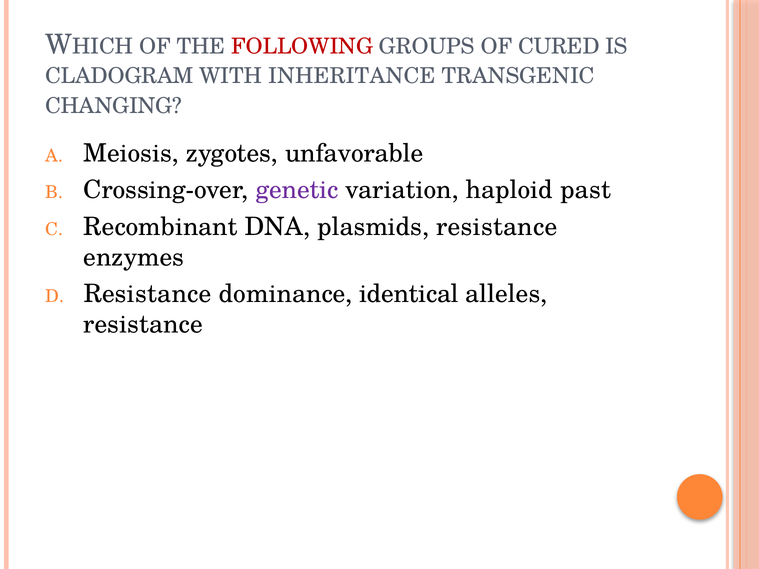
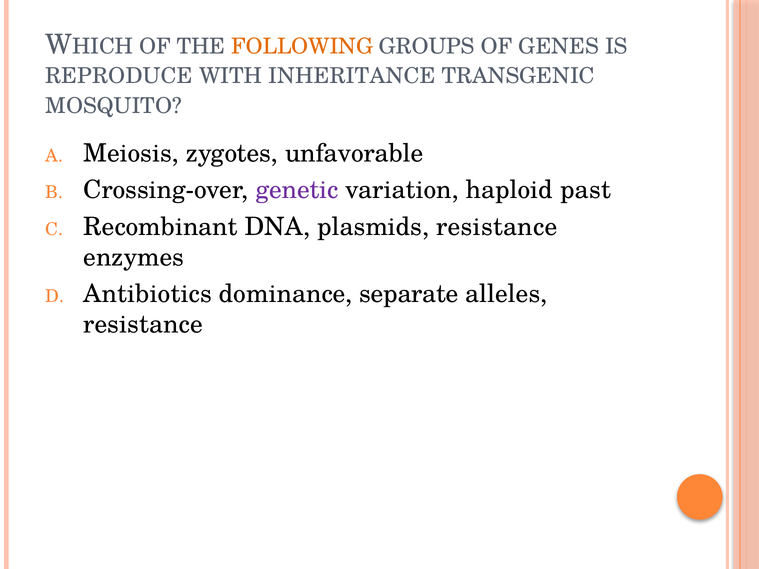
FOLLOWING colour: red -> orange
CURED: CURED -> GENES
CLADOGRAM: CLADOGRAM -> REPRODUCE
CHANGING: CHANGING -> MOSQUITO
Resistance at (148, 294): Resistance -> Antibiotics
identical: identical -> separate
